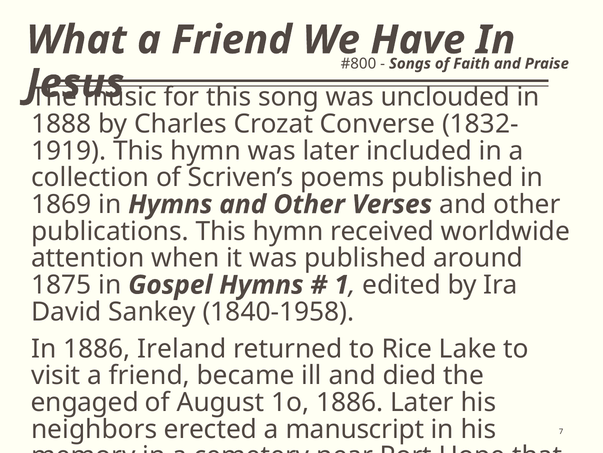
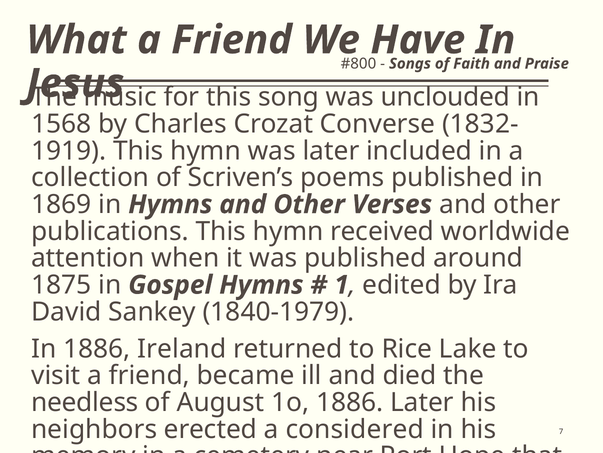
1888: 1888 -> 1568
1840-1958: 1840-1958 -> 1840-1979
engaged: engaged -> needless
manuscript: manuscript -> considered
